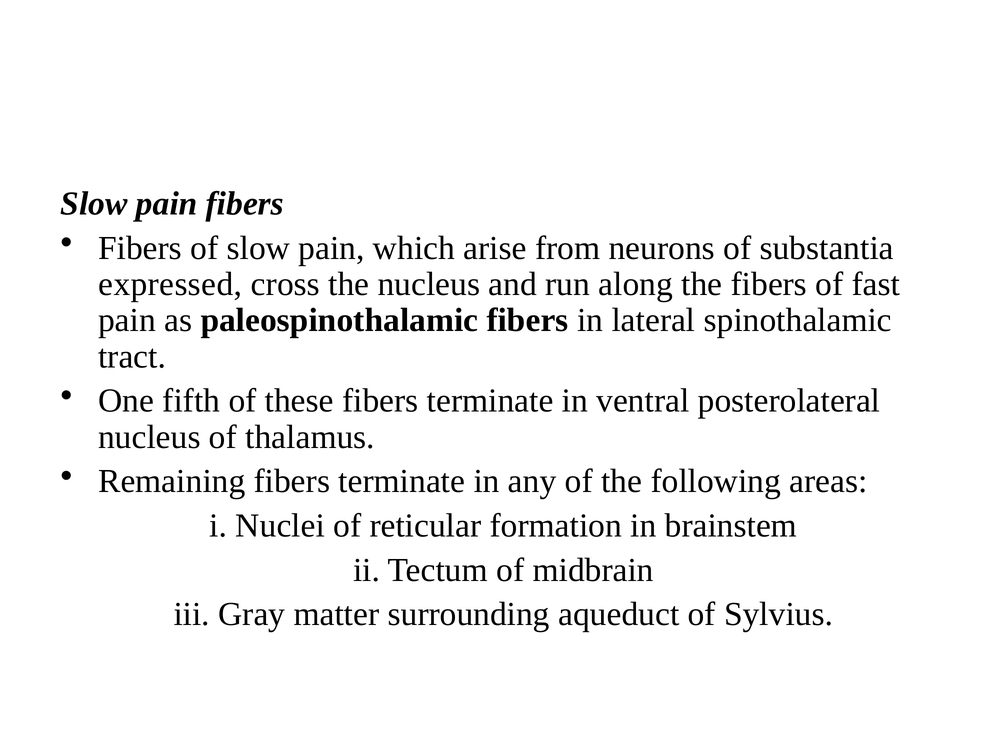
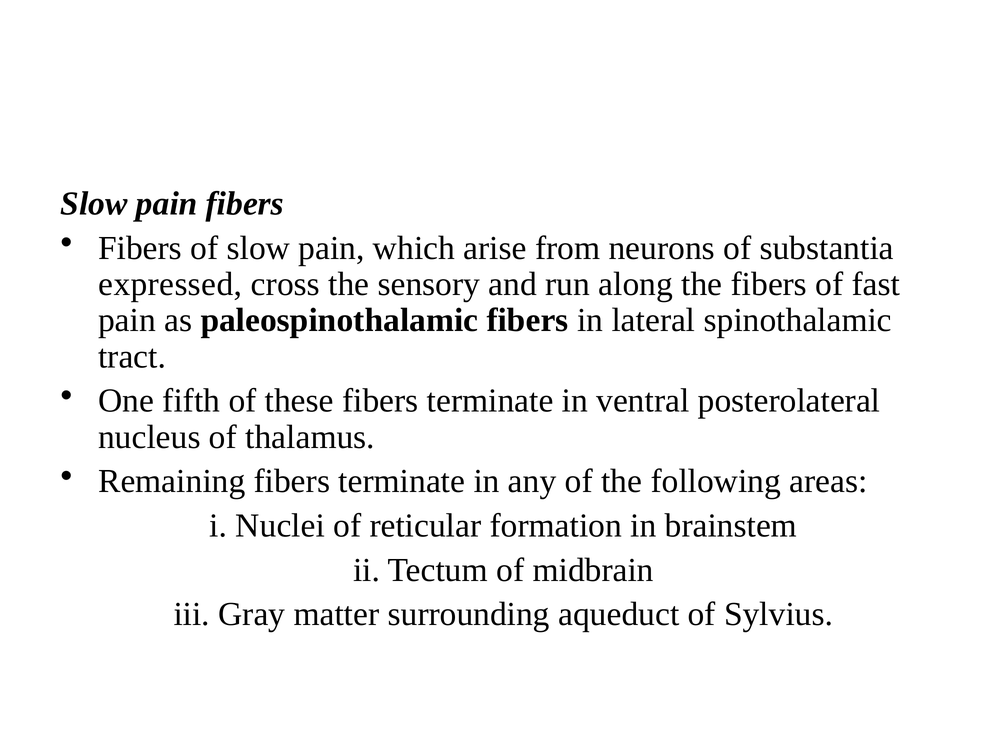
the nucleus: nucleus -> sensory
